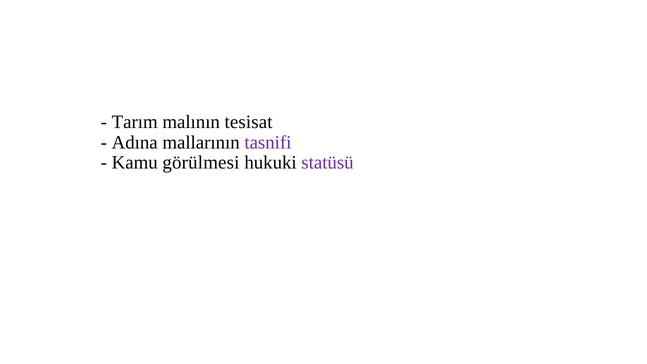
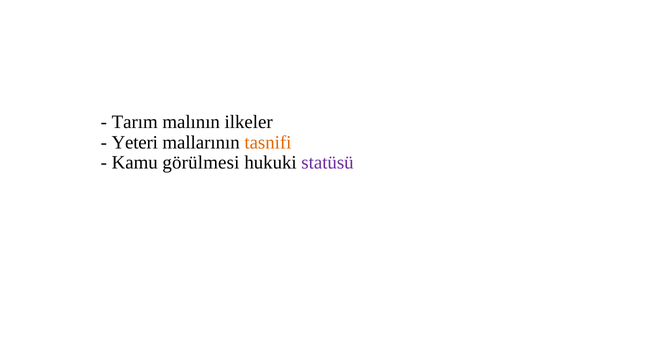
tesisat: tesisat -> ilkeler
Adına: Adına -> Yeteri
tasnifi colour: purple -> orange
